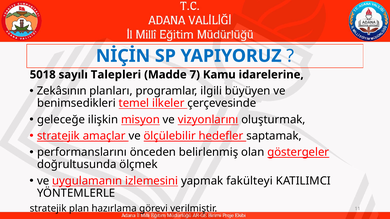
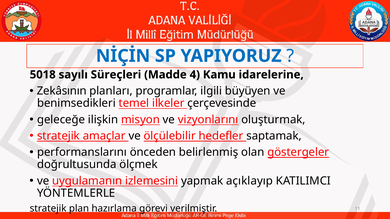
Talepleri: Talepleri -> Süreçleri
7: 7 -> 4
fakülteyi: fakülteyi -> açıklayıp
